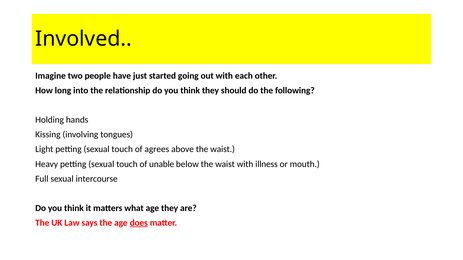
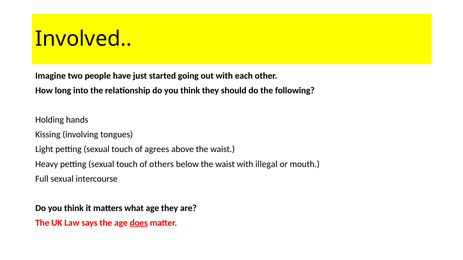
unable: unable -> others
illness: illness -> illegal
